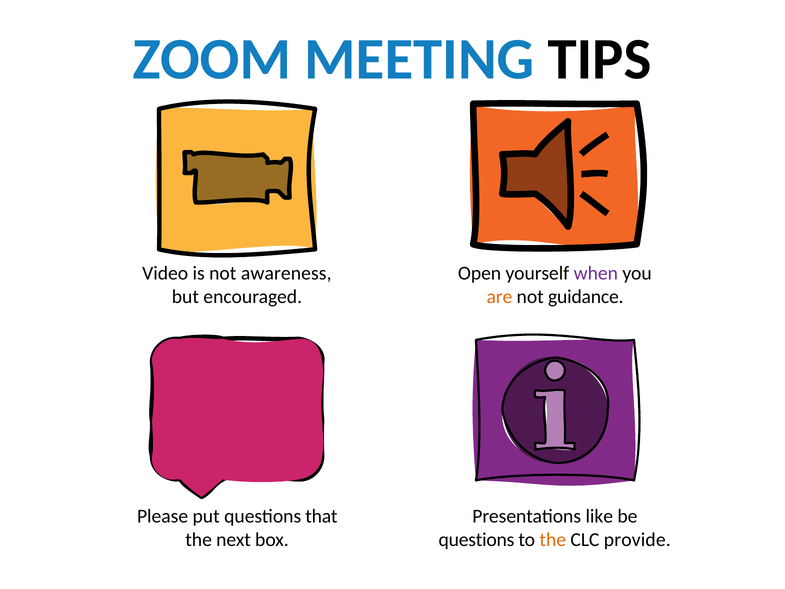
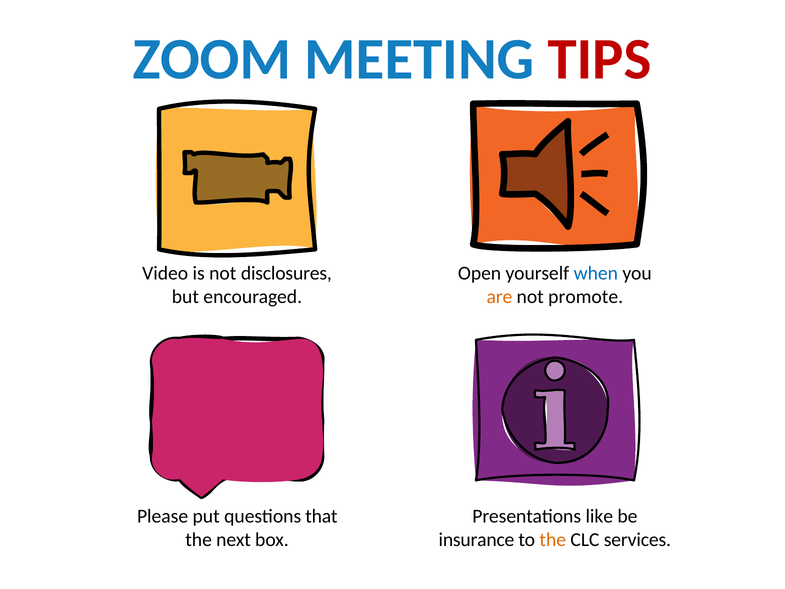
TIPS colour: black -> red
awareness: awareness -> disclosures
when colour: purple -> blue
guidance: guidance -> promote
questions at (476, 540): questions -> insurance
provide: provide -> services
